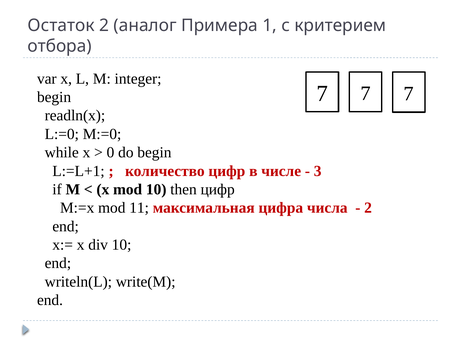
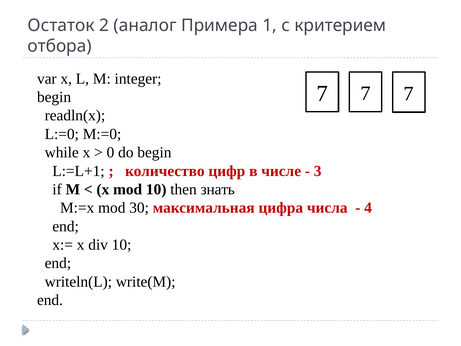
then цифр: цифр -> знать
11: 11 -> 30
2 at (368, 208): 2 -> 4
